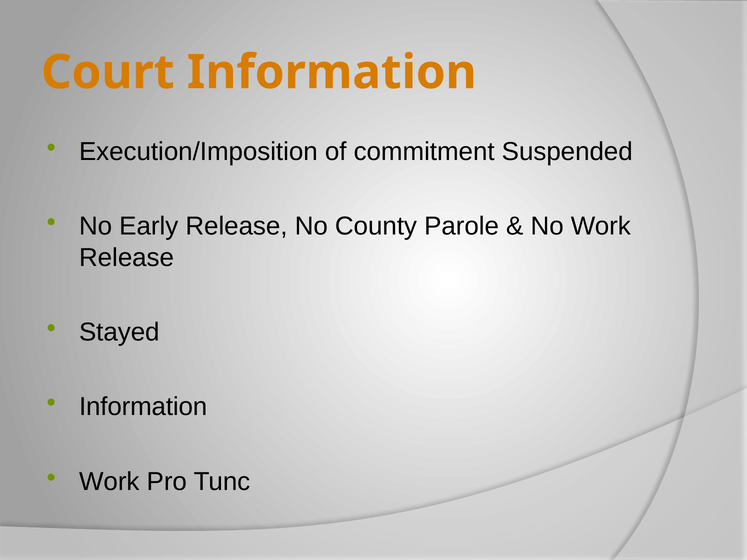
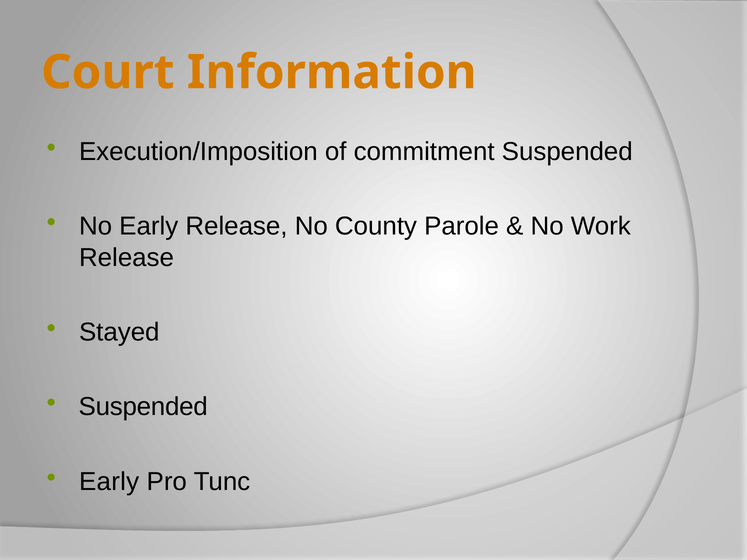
Information at (143, 407): Information -> Suspended
Work at (109, 482): Work -> Early
